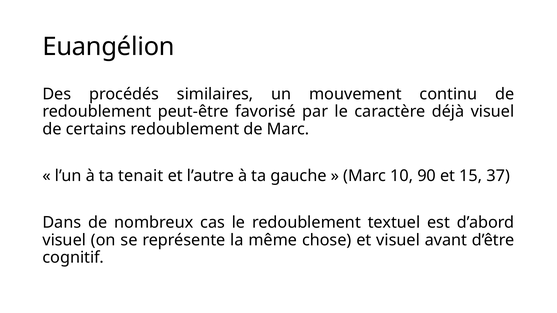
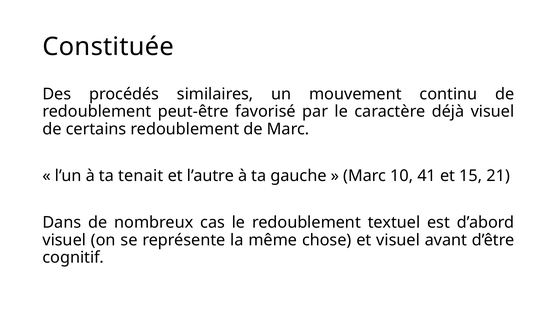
Euangélion: Euangélion -> Constituée
90: 90 -> 41
37: 37 -> 21
